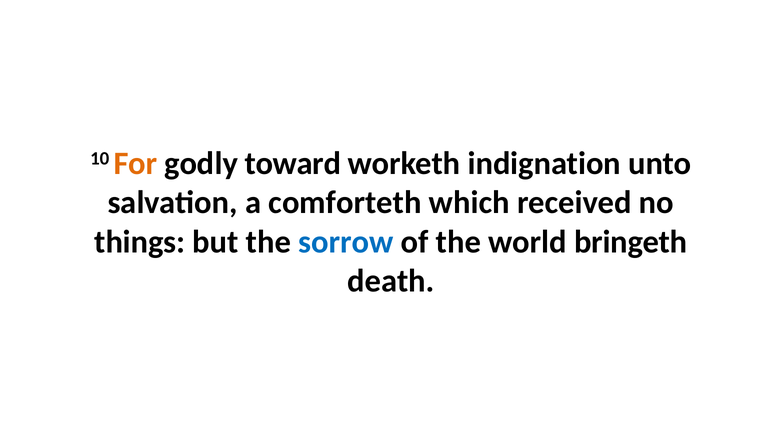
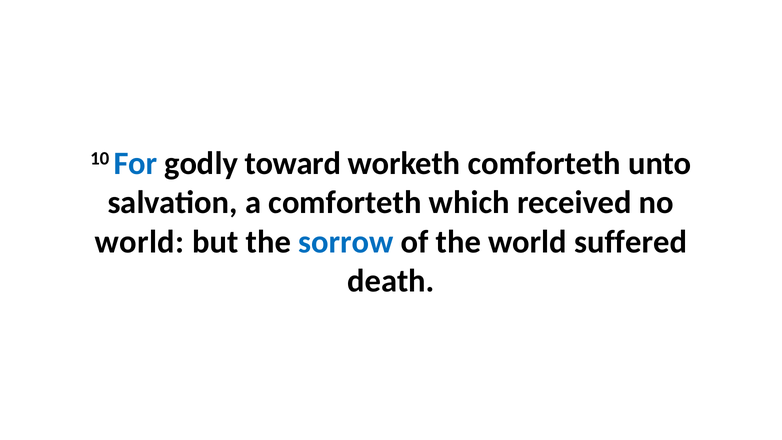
For colour: orange -> blue
worketh indignation: indignation -> comforteth
things at (140, 242): things -> world
bringeth: bringeth -> suffered
